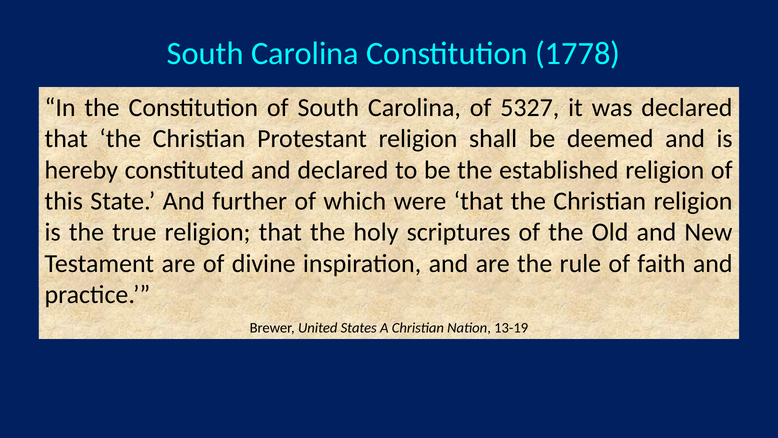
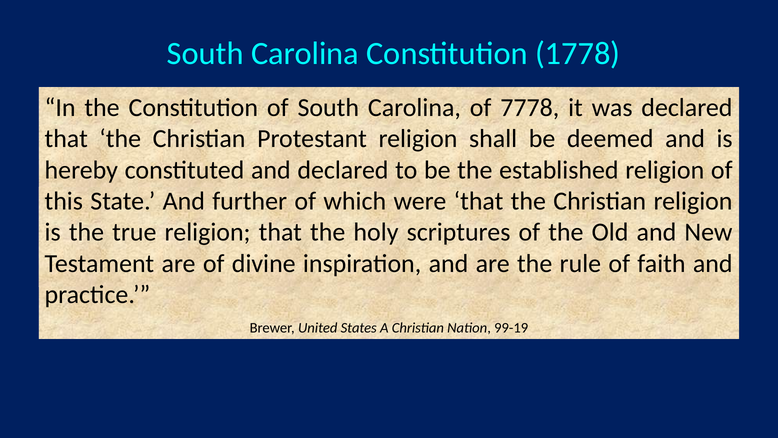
5327: 5327 -> 7778
13-19: 13-19 -> 99-19
